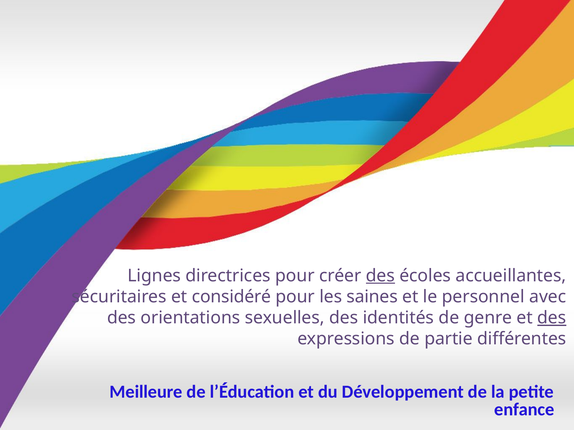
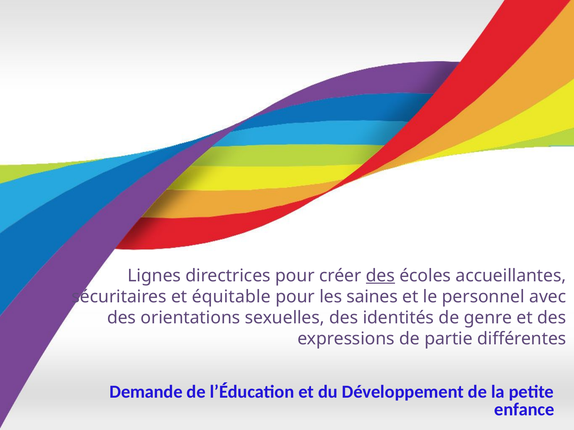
considéré: considéré -> équitable
des at (552, 318) underline: present -> none
Meilleure: Meilleure -> Demande
